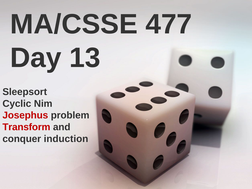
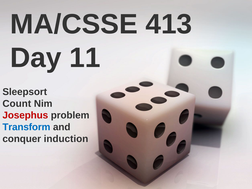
477: 477 -> 413
13: 13 -> 11
Cyclic: Cyclic -> Count
Transform colour: red -> blue
